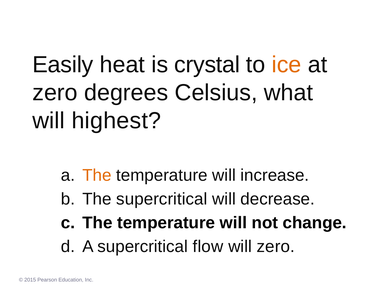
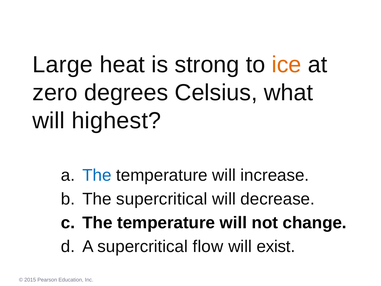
Easily: Easily -> Large
crystal: crystal -> strong
The at (97, 175) colour: orange -> blue
will zero: zero -> exist
